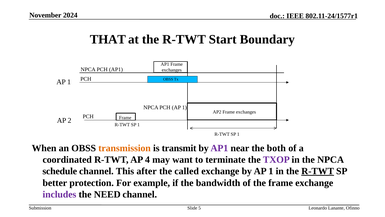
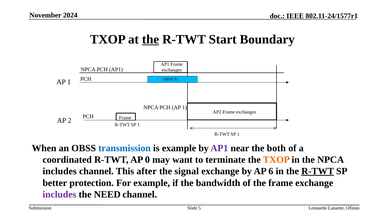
THAT at (108, 39): THAT -> TXOP
the at (151, 39) underline: none -> present
transmission colour: orange -> blue
is transmit: transmit -> example
4: 4 -> 0
TXOP at (276, 159) colour: purple -> orange
schedule at (60, 171): schedule -> includes
called: called -> signal
by AP 1: 1 -> 6
